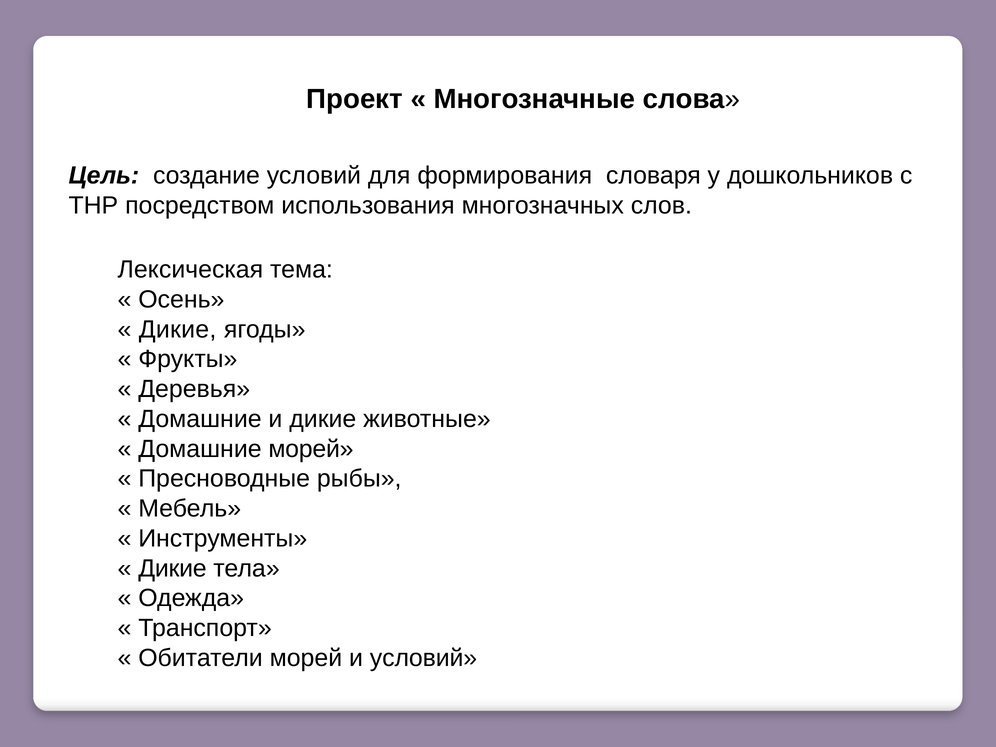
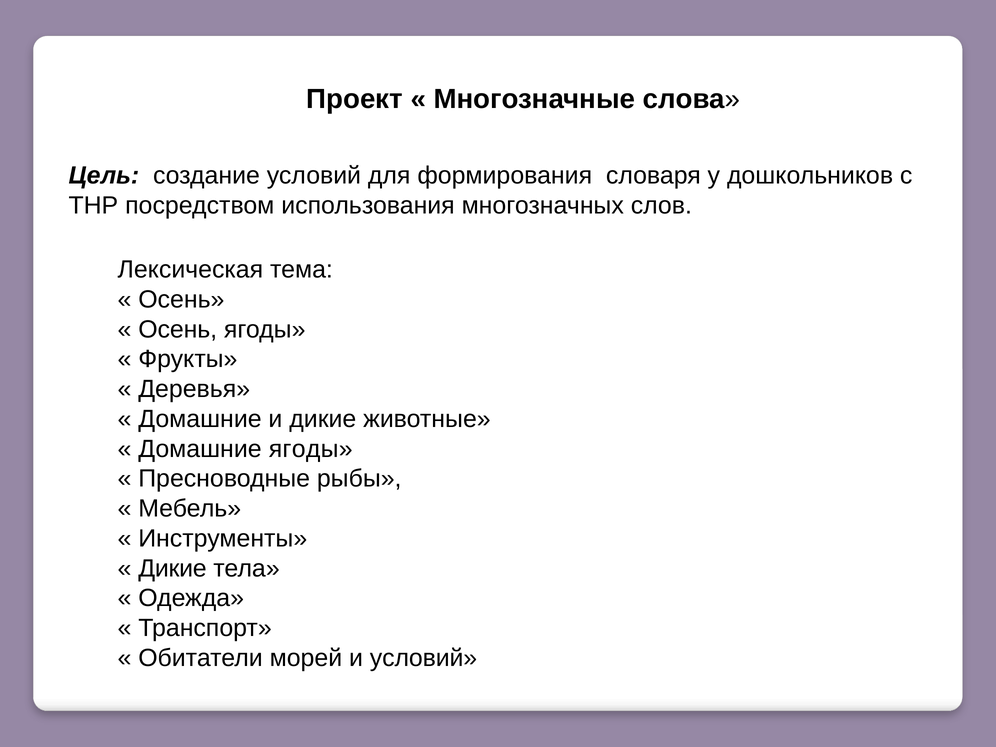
Дикие at (178, 329): Дикие -> Осень
Домашние морей: морей -> ягоды
